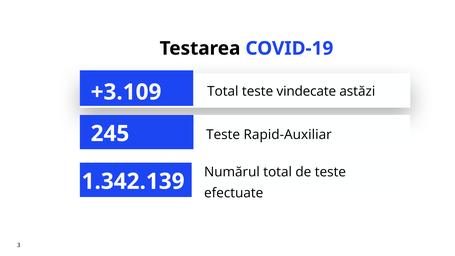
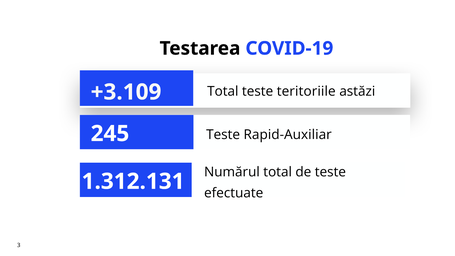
vindecate: vindecate -> teritoriile
1.342.139: 1.342.139 -> 1.312.131
